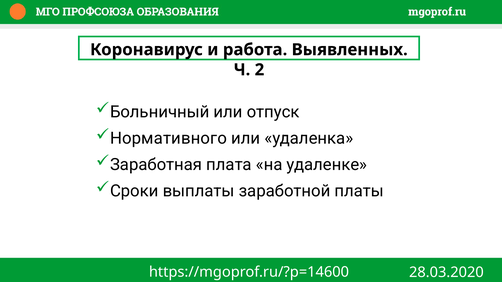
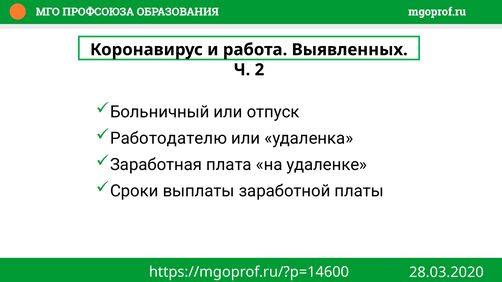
Нормативного: Нормативного -> Работодателю
